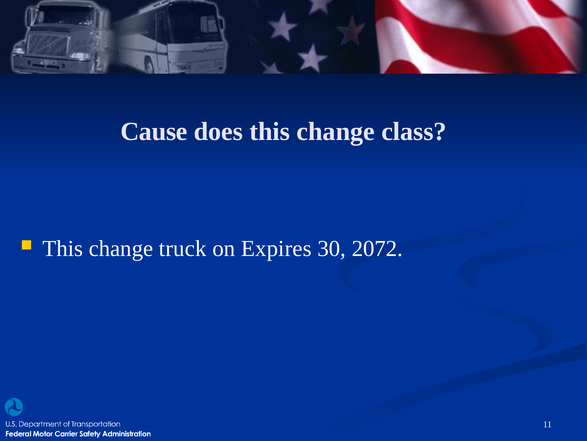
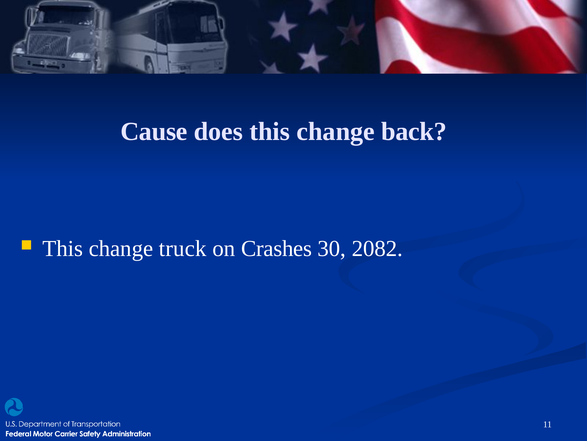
class: class -> back
Expires: Expires -> Crashes
2072: 2072 -> 2082
